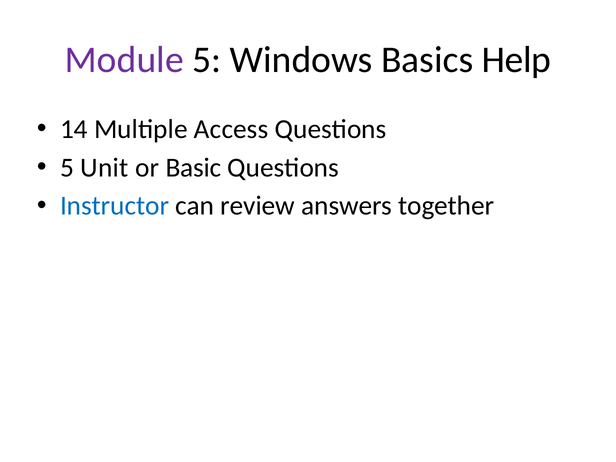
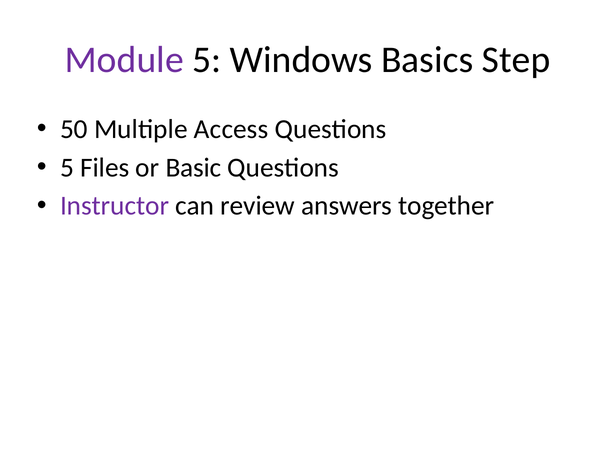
Help: Help -> Step
14: 14 -> 50
Unit: Unit -> Files
Instructor colour: blue -> purple
